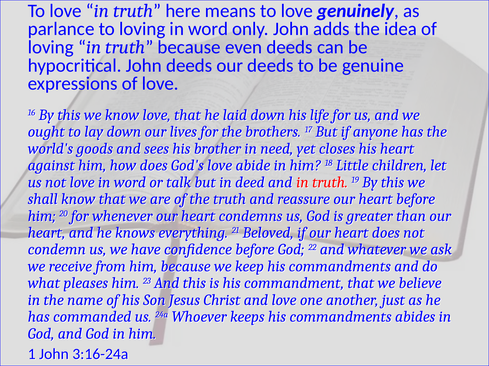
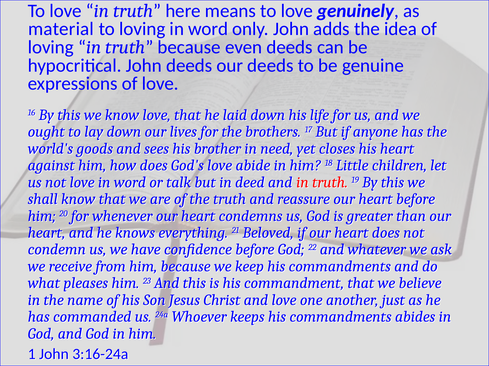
parlance: parlance -> material
